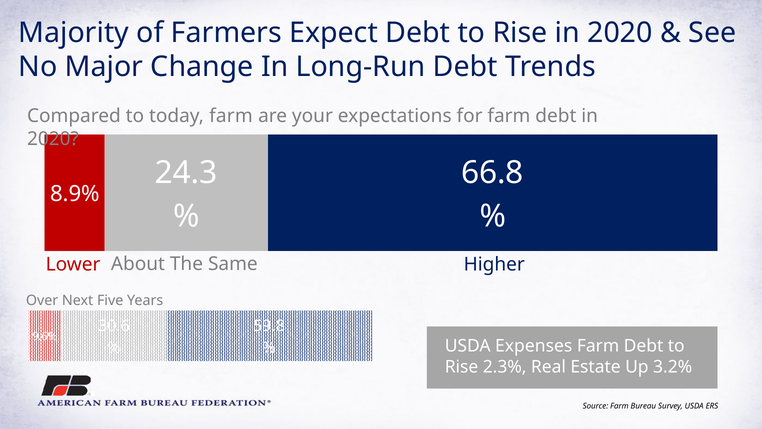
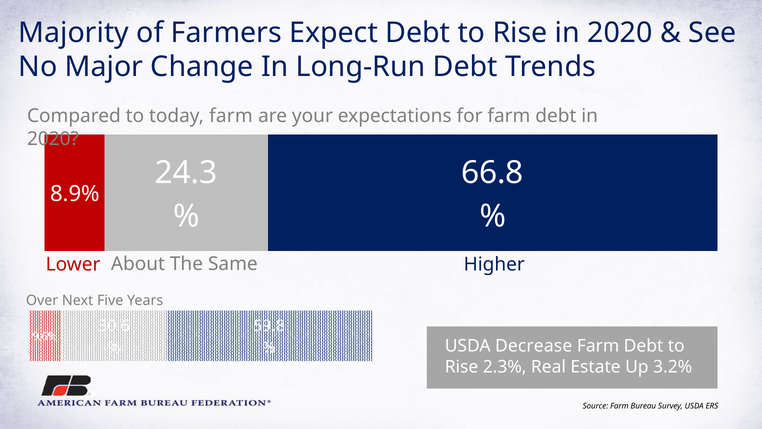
Expenses: Expenses -> Decrease
